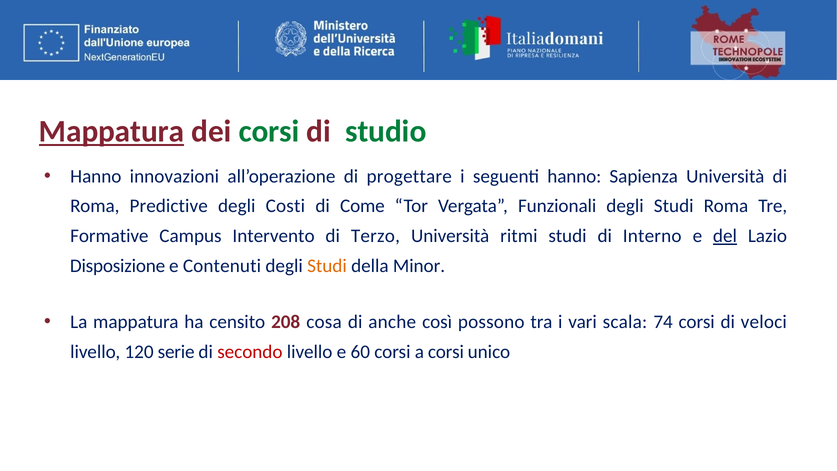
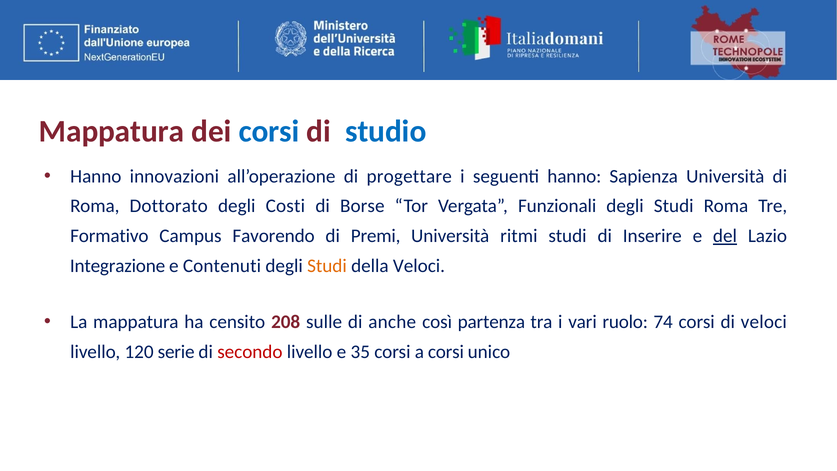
Mappatura at (112, 131) underline: present -> none
corsi at (269, 131) colour: green -> blue
studio colour: green -> blue
Predictive: Predictive -> Dottorato
Come: Come -> Borse
Formative: Formative -> Formativo
Intervento: Intervento -> Favorendo
Terzo: Terzo -> Premi
Interno: Interno -> Inserire
Disposizione: Disposizione -> Integrazione
della Minor: Minor -> Veloci
cosa: cosa -> sulle
possono: possono -> partenza
scala: scala -> ruolo
60: 60 -> 35
